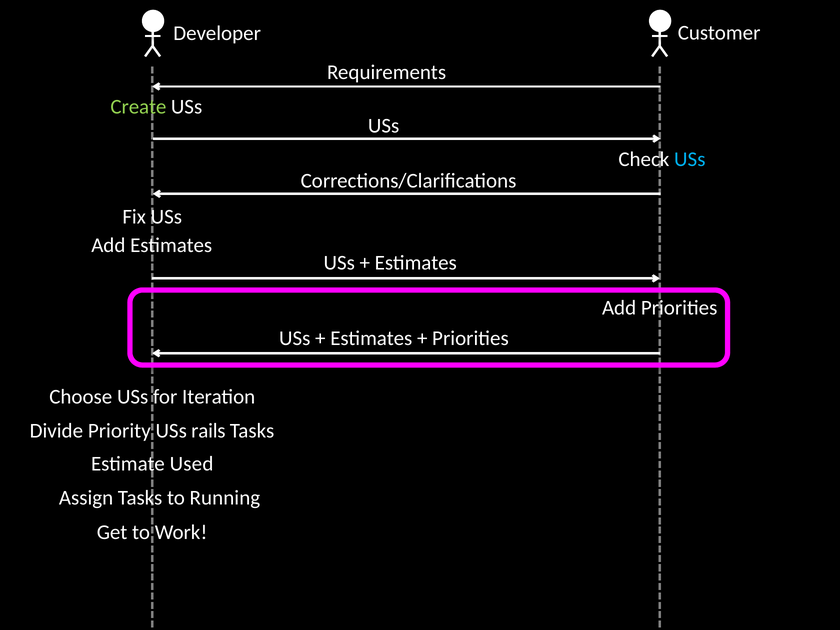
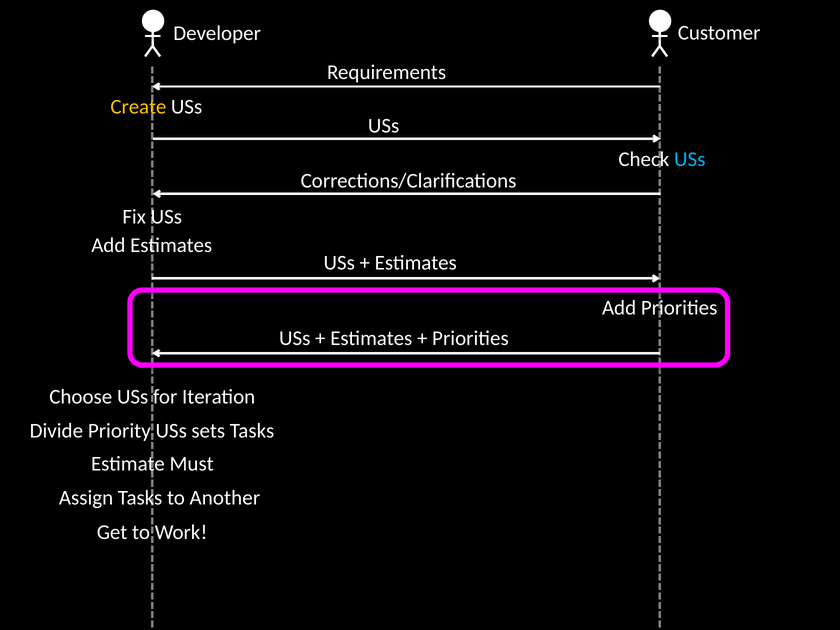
Create colour: light green -> yellow
rails: rails -> sets
Used: Used -> Must
Running: Running -> Another
